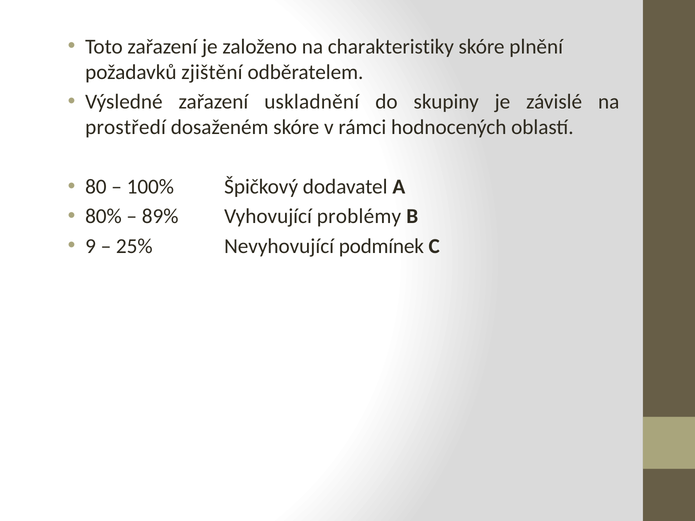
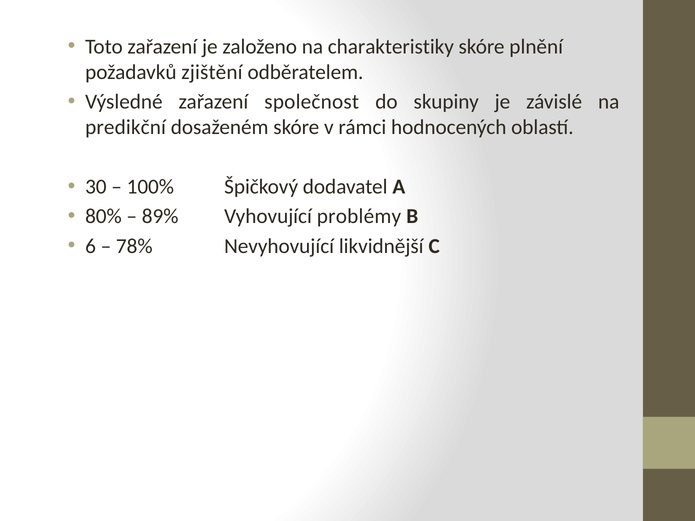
uskladnění: uskladnění -> společnost
prostředí: prostředí -> predikční
80: 80 -> 30
9: 9 -> 6
25%: 25% -> 78%
podmínek: podmínek -> likvidnější
